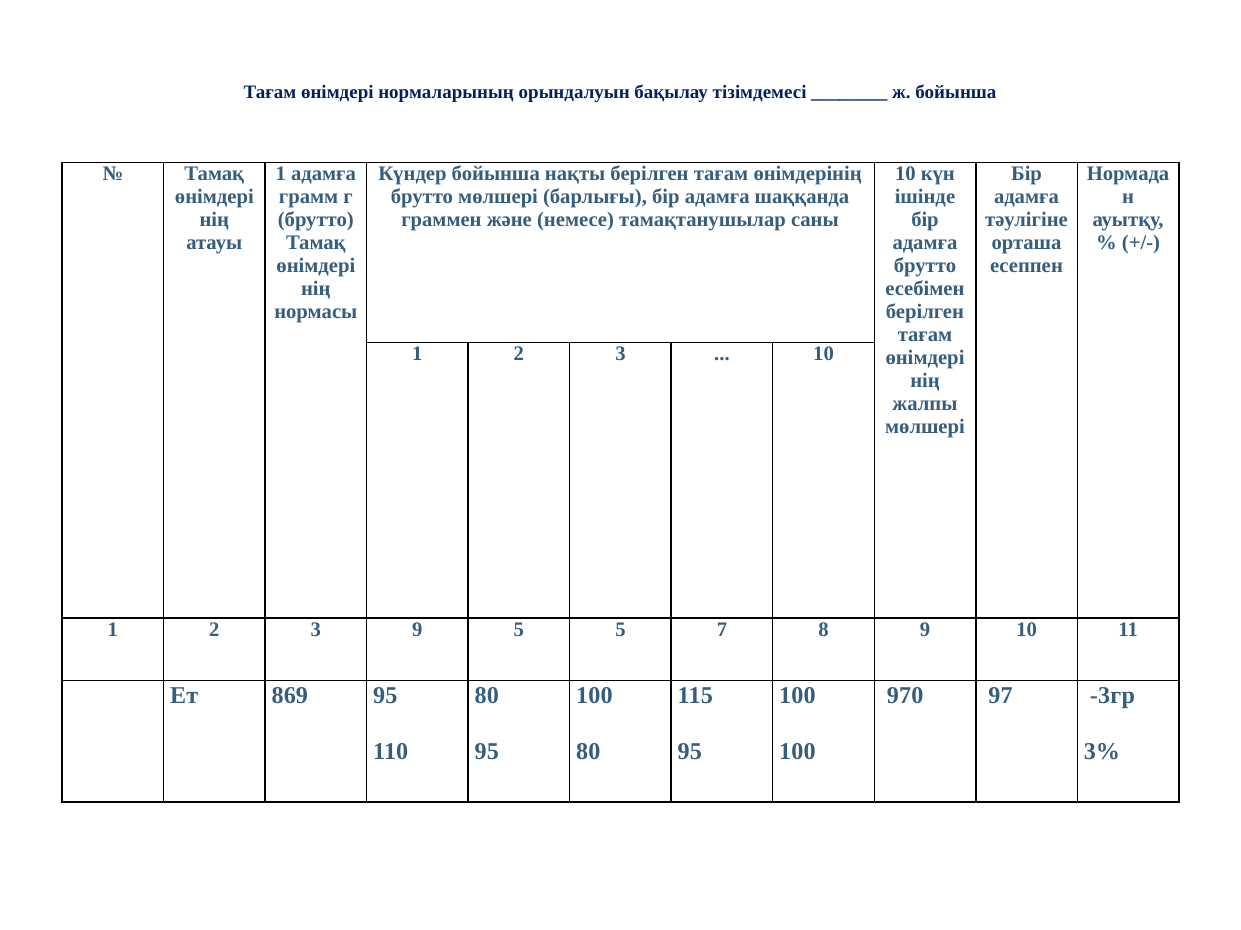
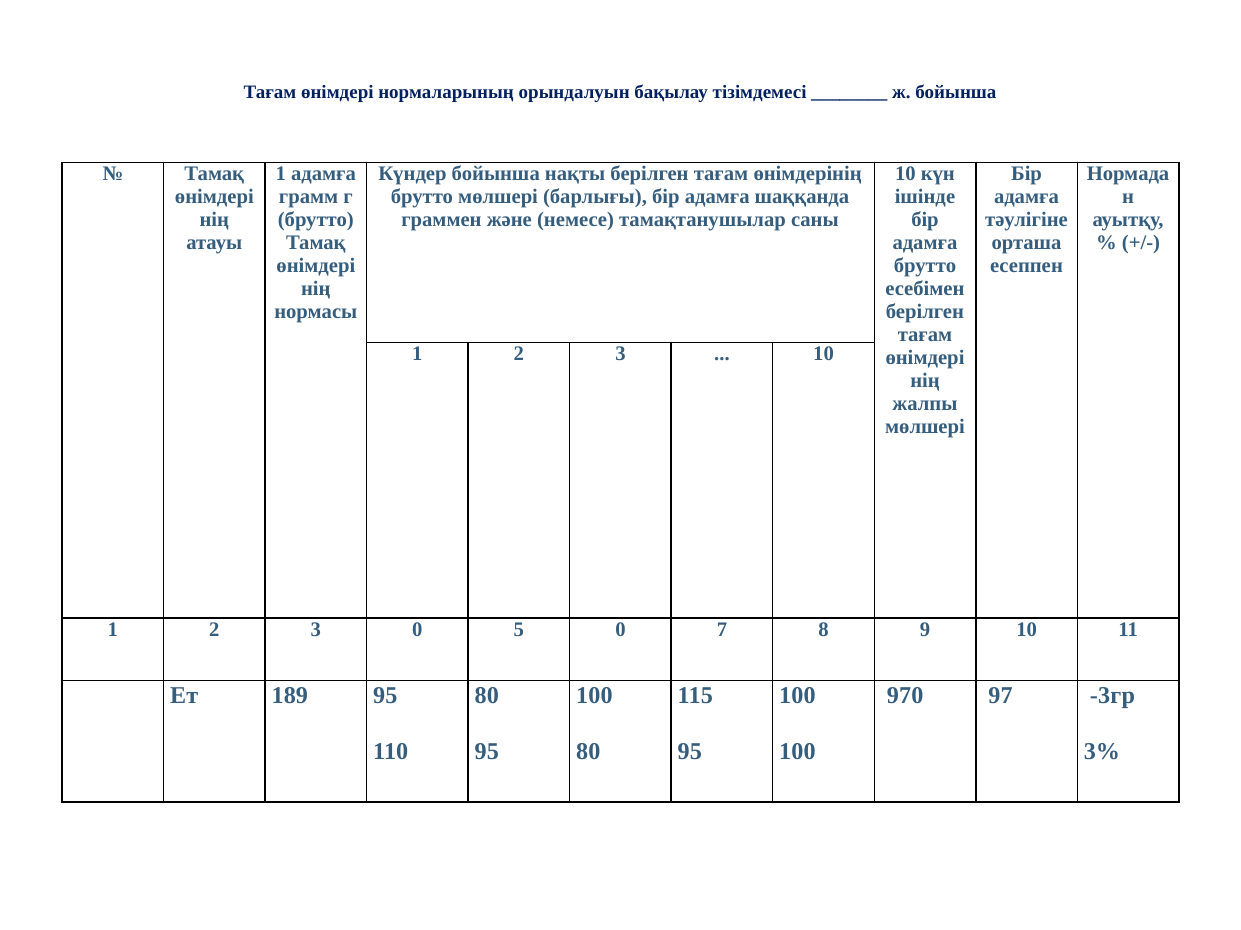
3 9: 9 -> 0
5 5: 5 -> 0
869: 869 -> 189
